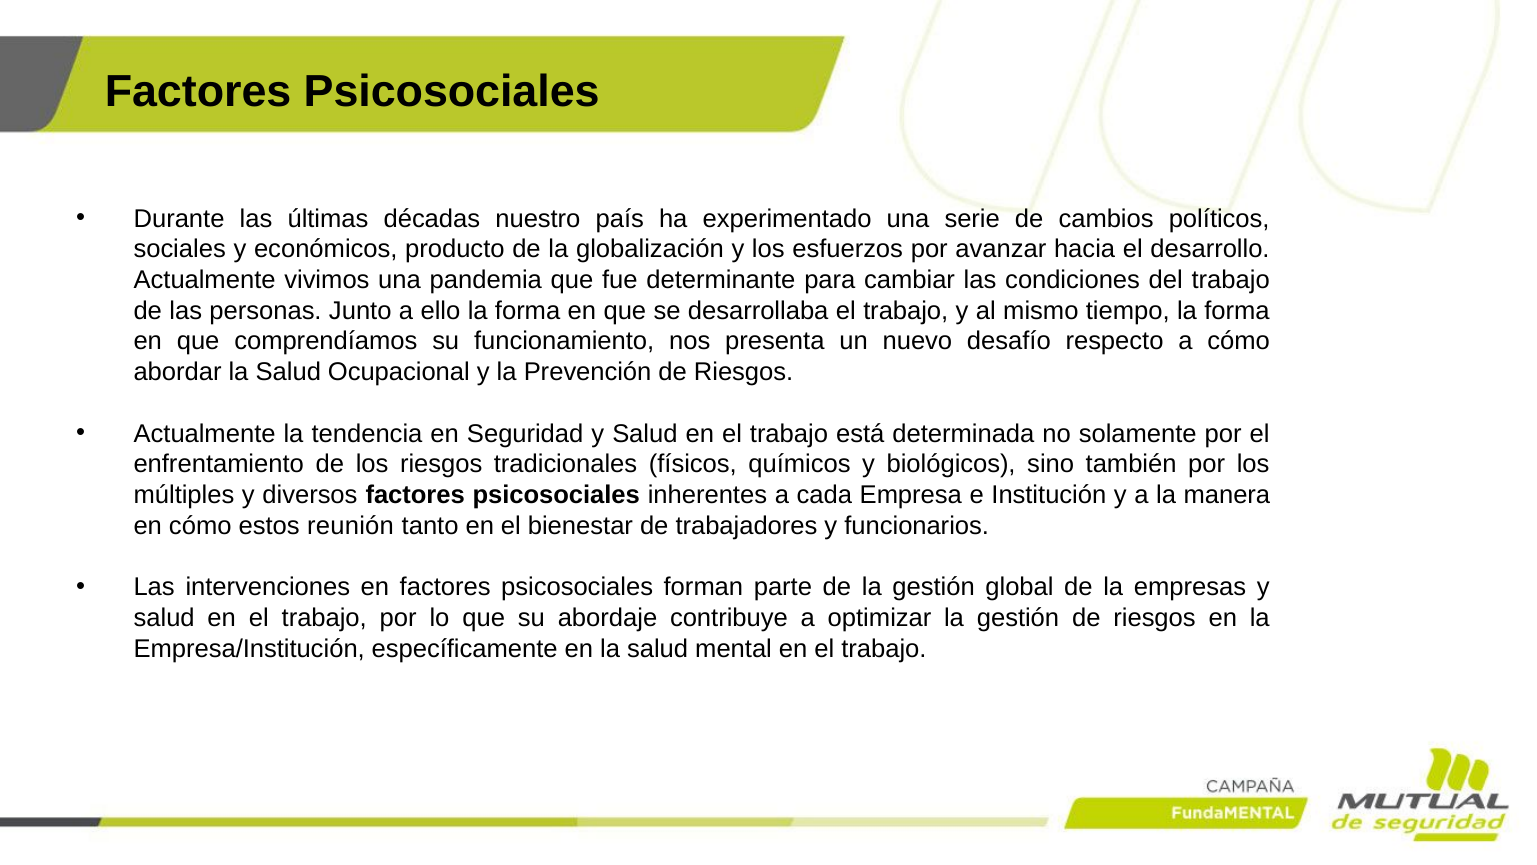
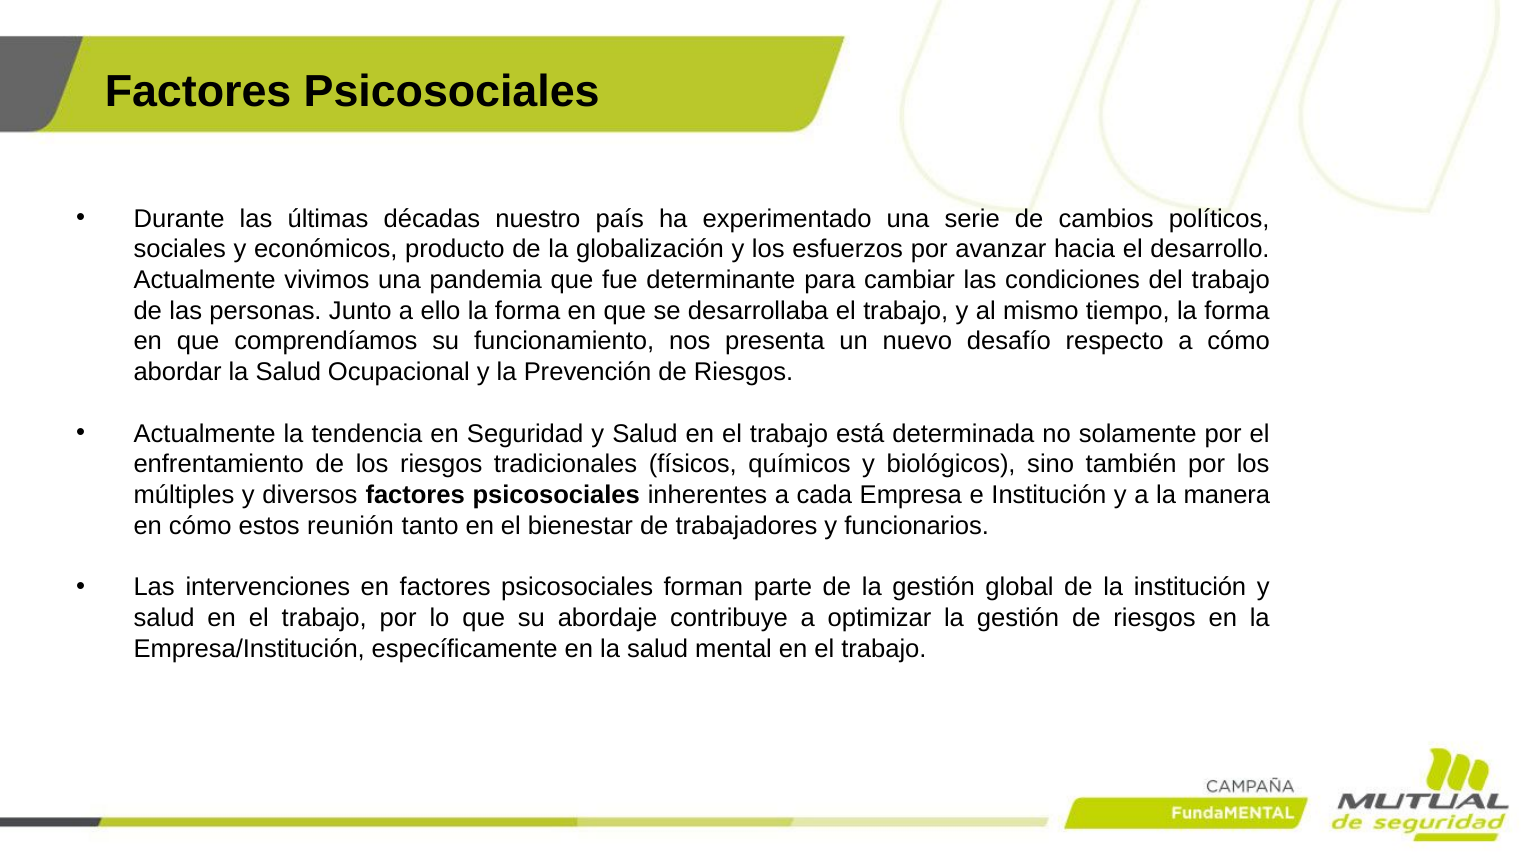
la empresas: empresas -> institución
